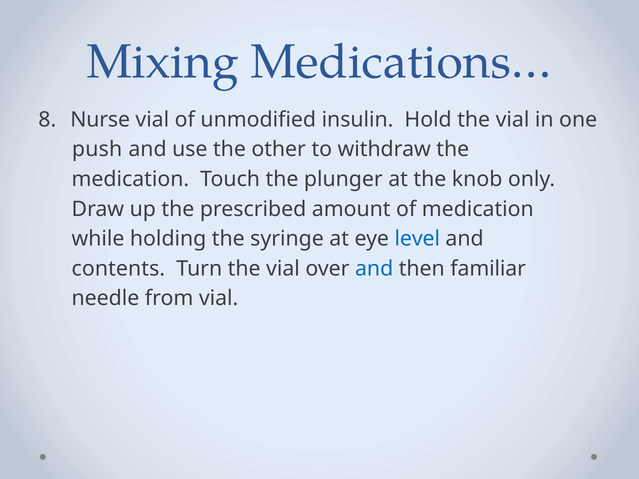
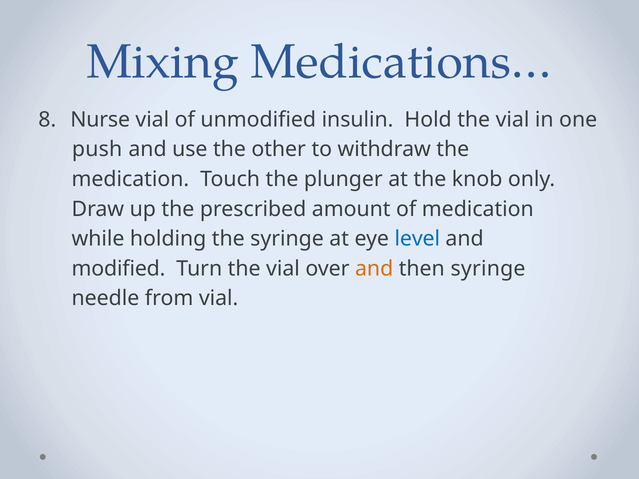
contents: contents -> modified
and at (374, 269) colour: blue -> orange
then familiar: familiar -> syringe
